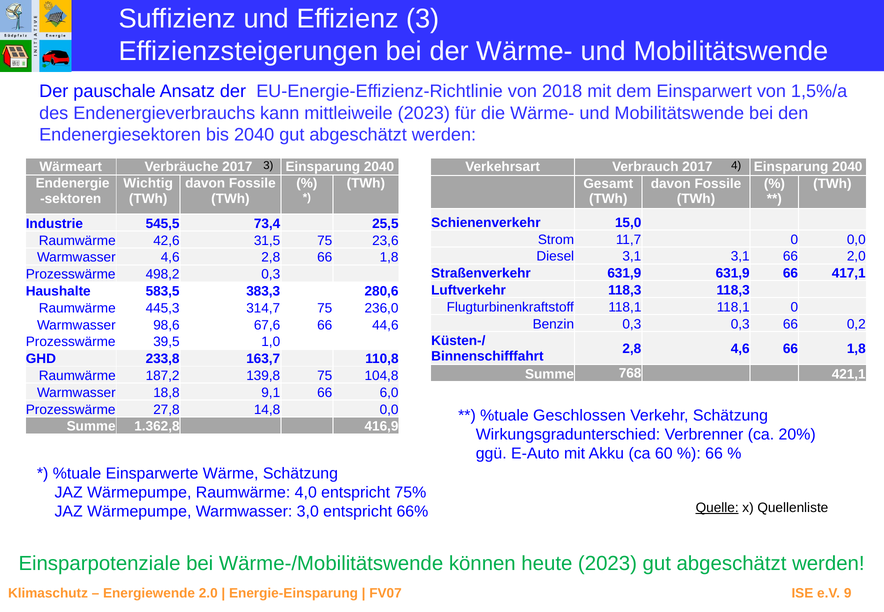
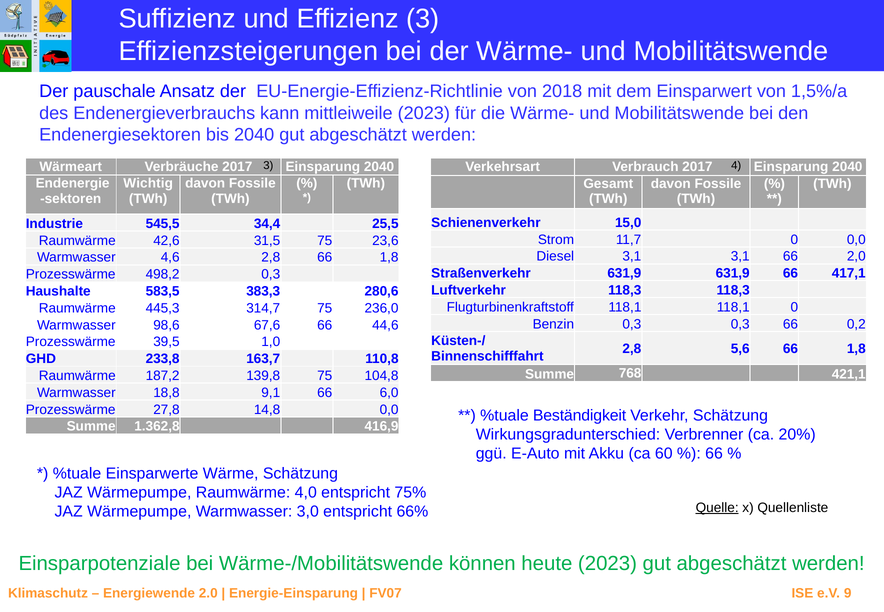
73,4: 73,4 -> 34,4
2,8 4,6: 4,6 -> 5,6
Geschlossen: Geschlossen -> Beständigkeit
